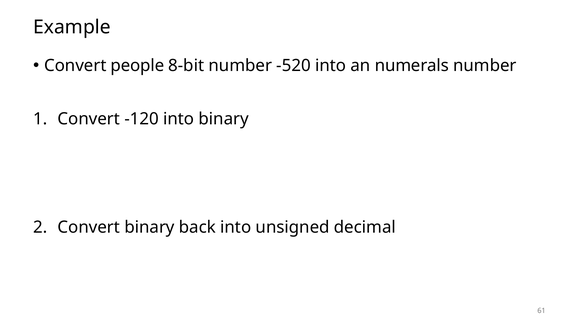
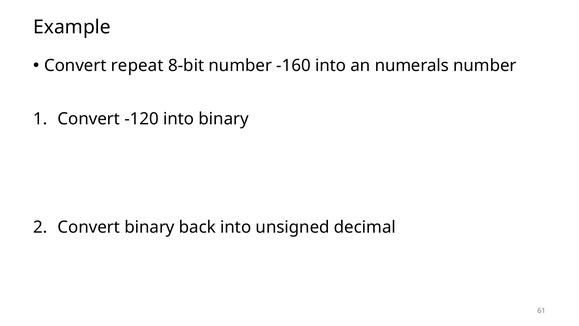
people: people -> repeat
-520: -520 -> -160
